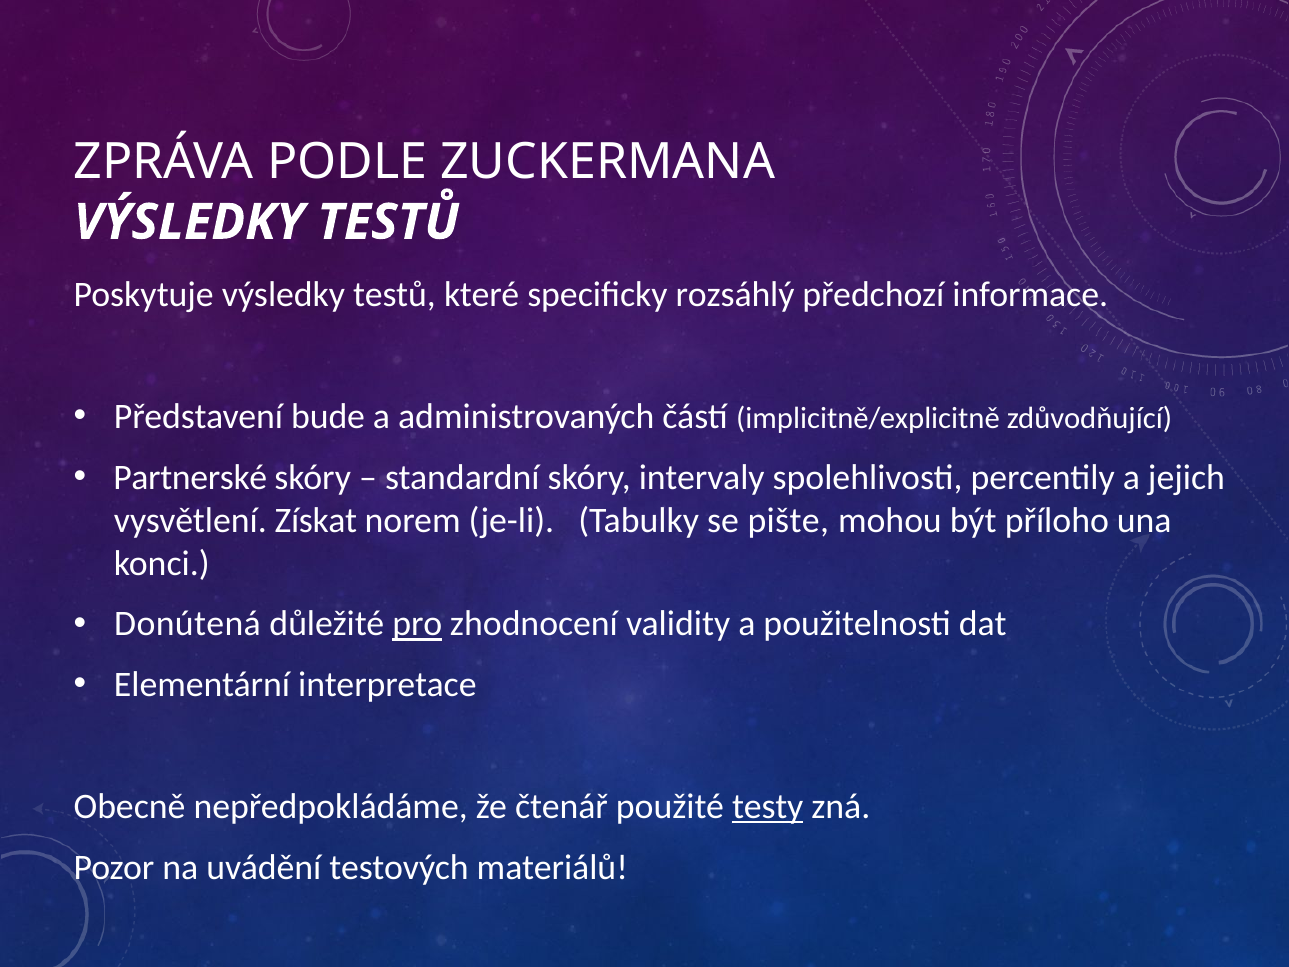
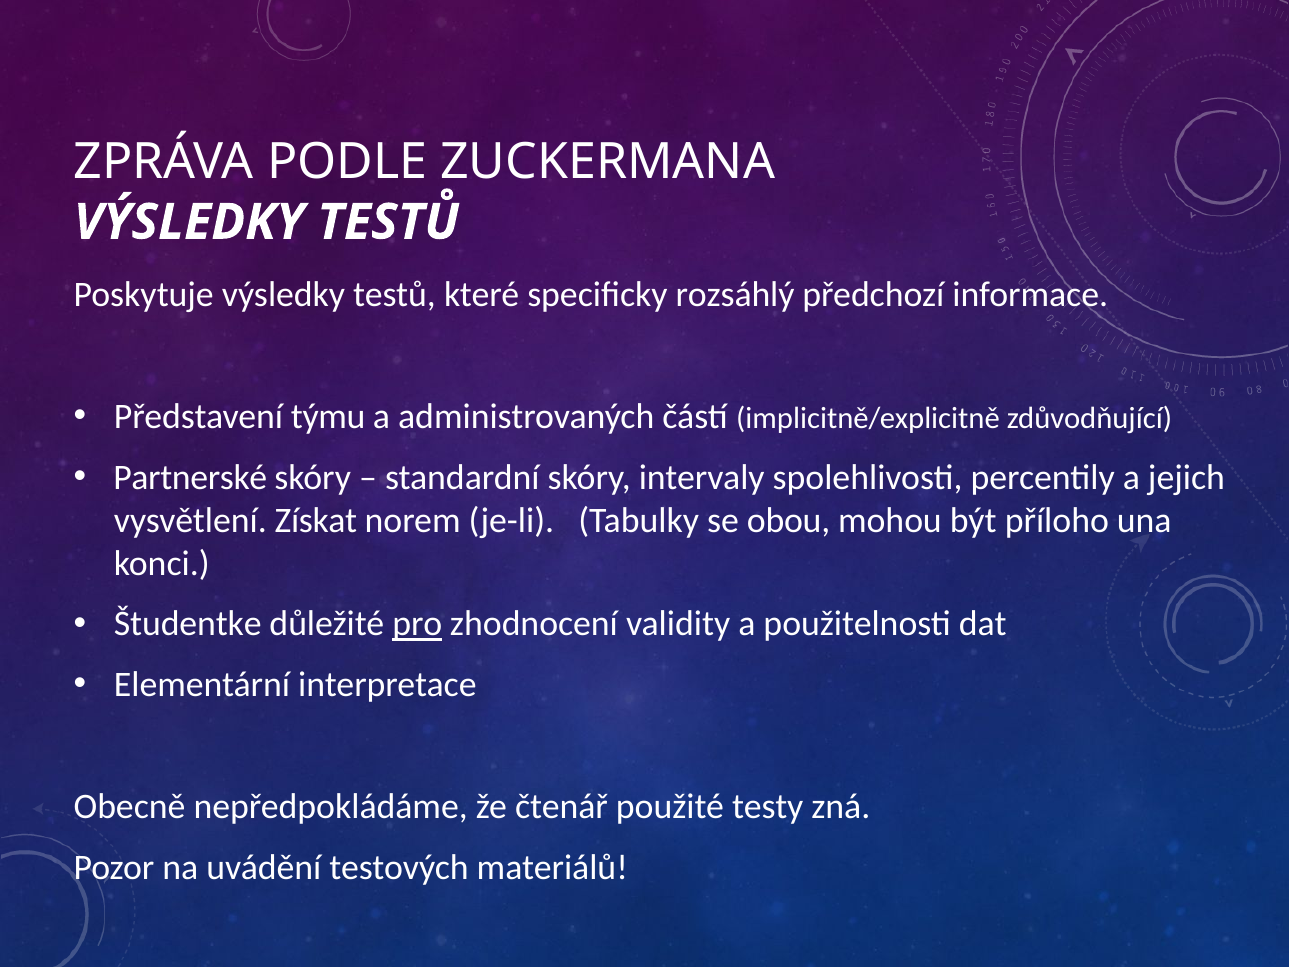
bude: bude -> týmu
pište: pište -> obou
Donútená: Donútená -> Študentke
testy underline: present -> none
